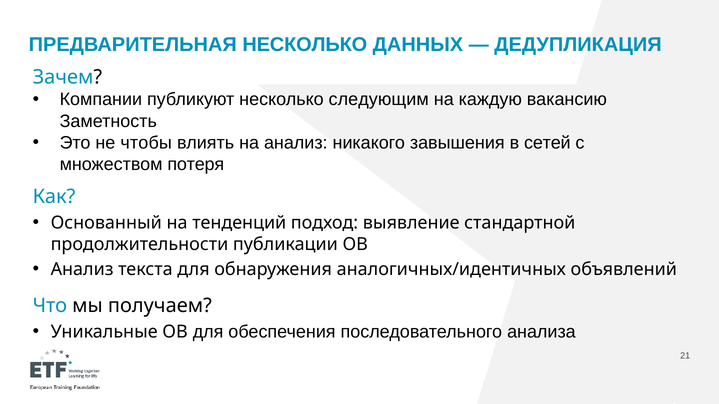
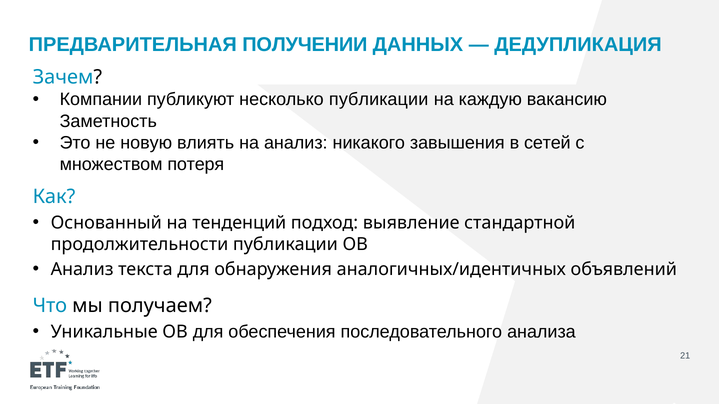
ПРЕДВАРИТЕЛЬНАЯ НЕСКОЛЬКО: НЕСКОЛЬКО -> ПОЛУЧЕНИИ
несколько следующим: следующим -> публикации
чтобы: чтобы -> новую
